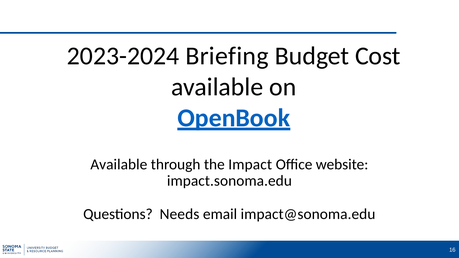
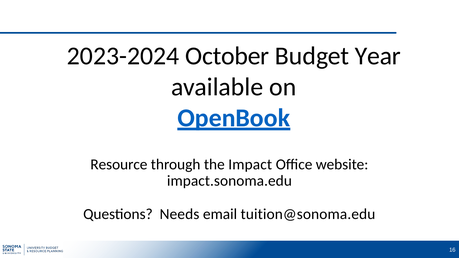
Briefing: Briefing -> October
Cost: Cost -> Year
Available at (119, 165): Available -> Resource
impact@sonoma.edu: impact@sonoma.edu -> tuition@sonoma.edu
